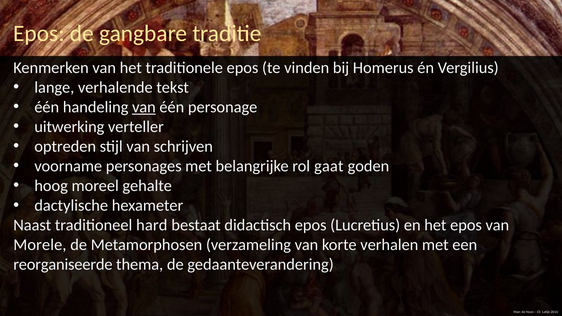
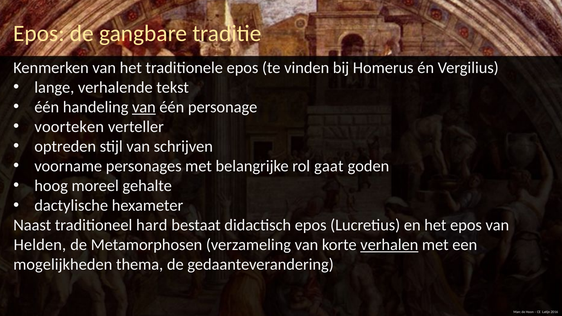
uitwerking: uitwerking -> voorteken
Morele: Morele -> Helden
verhalen underline: none -> present
reorganiseerde: reorganiseerde -> mogelijkheden
